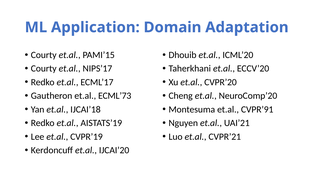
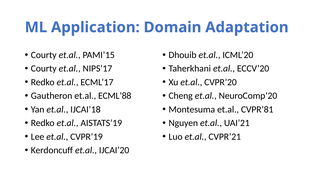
ECML’73: ECML’73 -> ECML’88
CVPR’91: CVPR’91 -> CVPR’81
